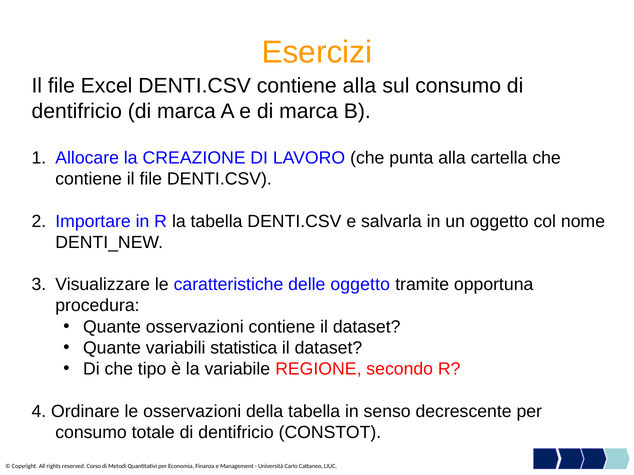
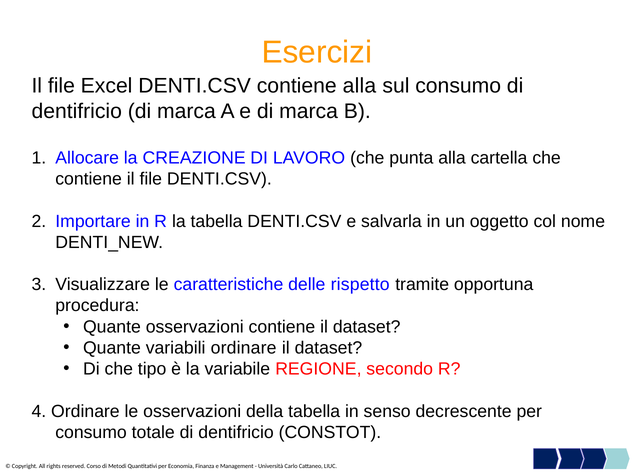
delle oggetto: oggetto -> rispetto
variabili statistica: statistica -> ordinare
